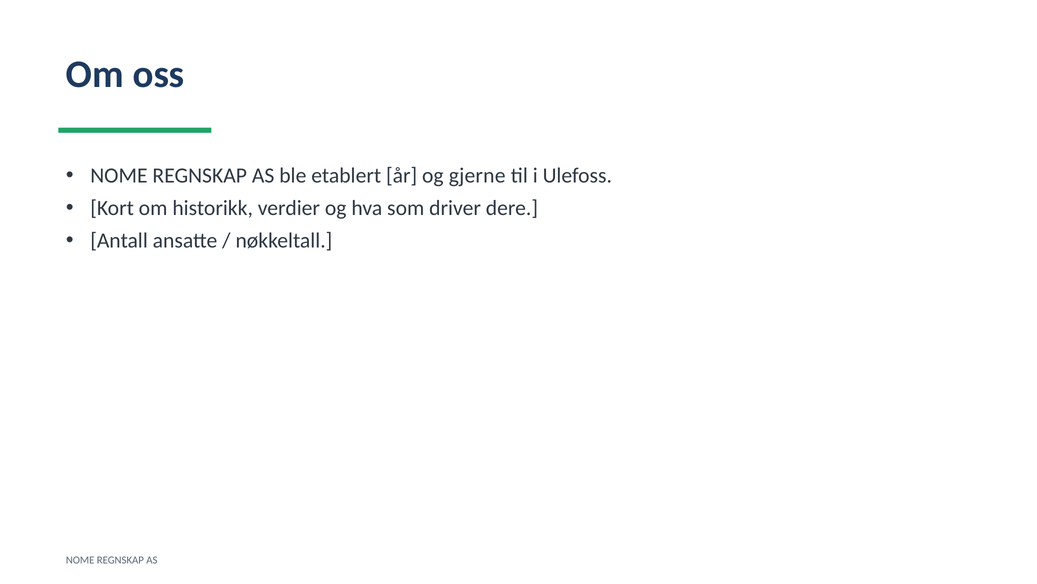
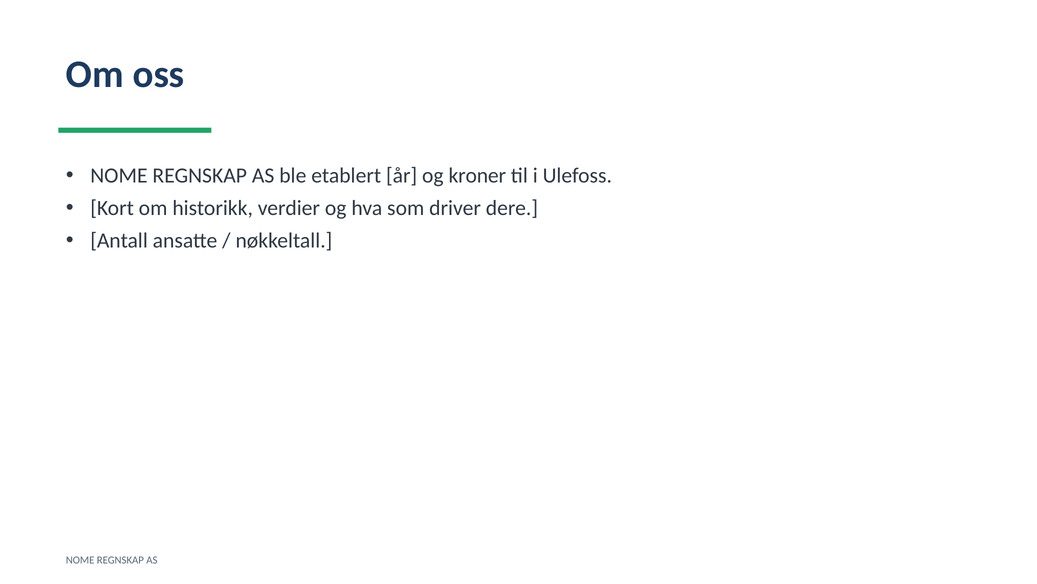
gjerne: gjerne -> kroner
